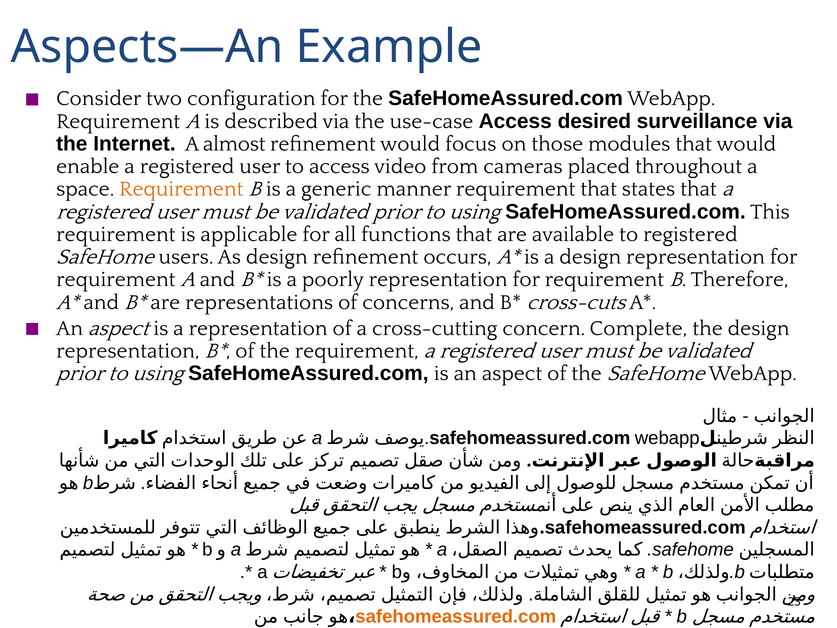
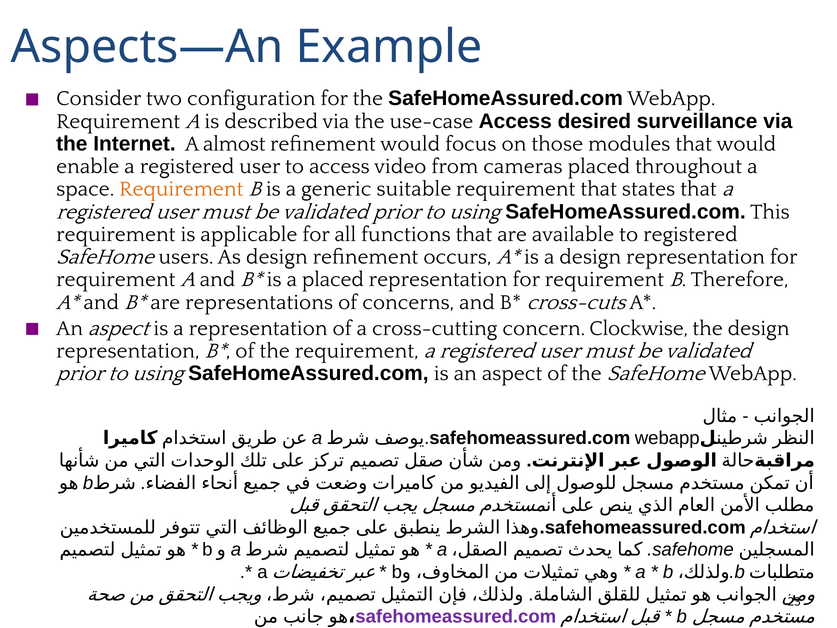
manner: manner -> suitable
a poorly: poorly -> placed
Complete: Complete -> Clockwise
safehomeassured.com at (456, 617) colour: orange -> purple
